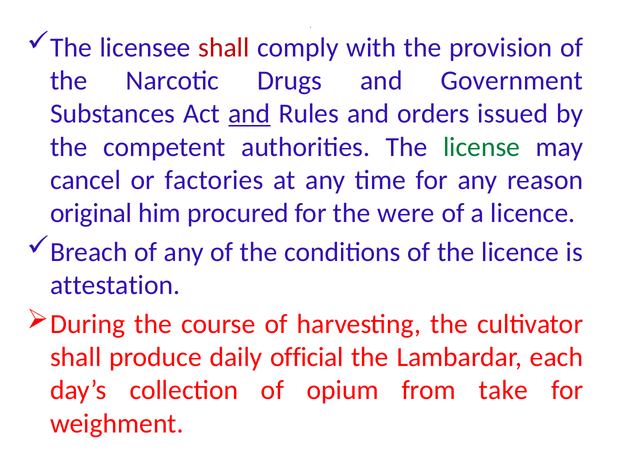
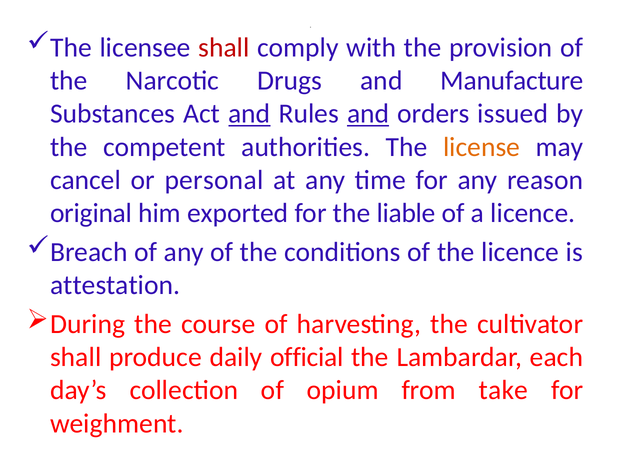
Government: Government -> Manufacture
and at (368, 114) underline: none -> present
license colour: green -> orange
factories: factories -> personal
procured: procured -> exported
were: were -> liable
